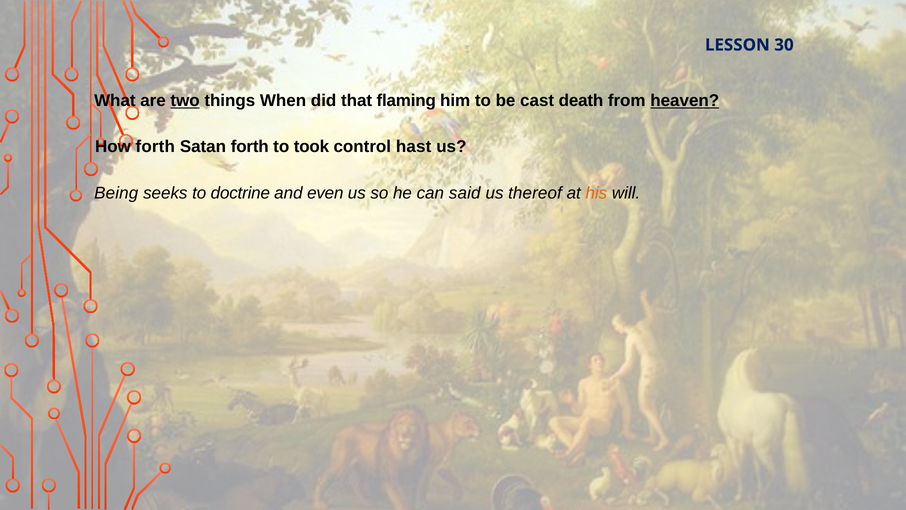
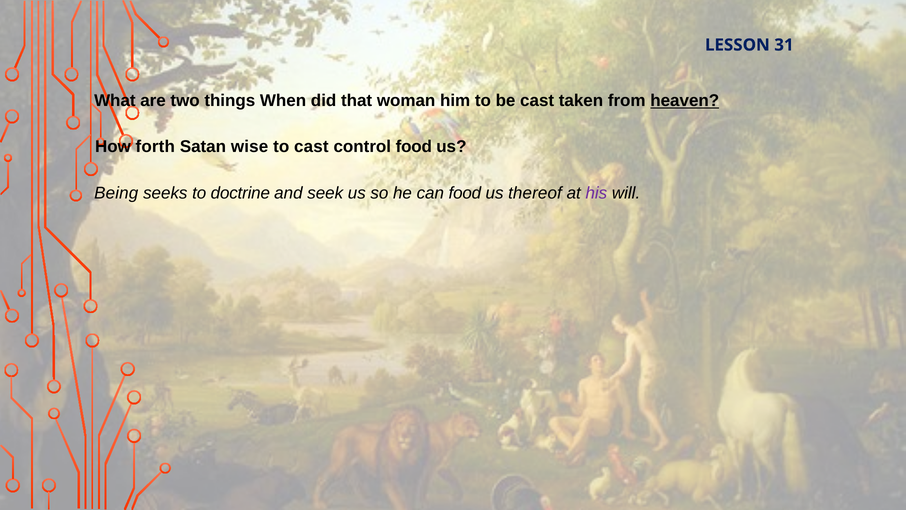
30: 30 -> 31
two underline: present -> none
flaming: flaming -> woman
death: death -> taken
Satan forth: forth -> wise
to took: took -> cast
control hast: hast -> food
even: even -> seek
can said: said -> food
his colour: orange -> purple
